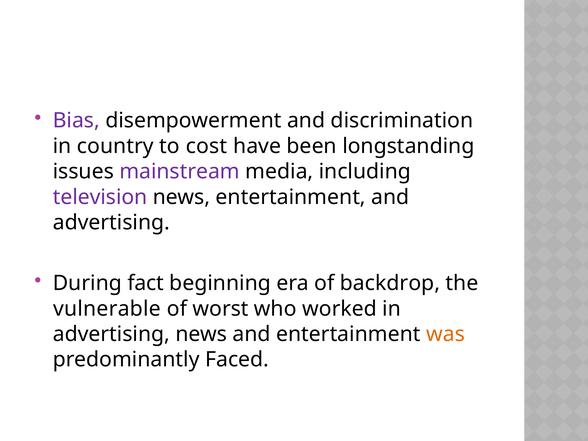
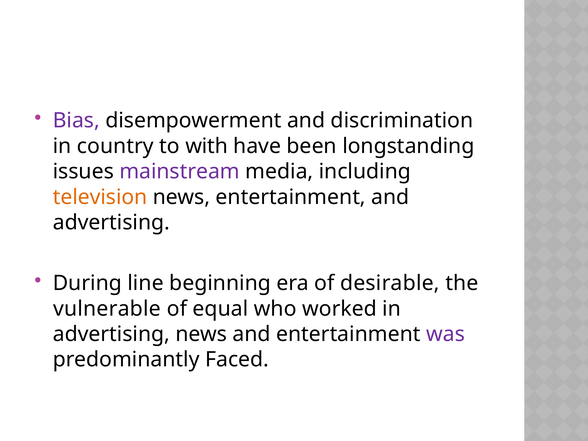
cost: cost -> with
television colour: purple -> orange
fact: fact -> line
backdrop: backdrop -> desirable
worst: worst -> equal
was colour: orange -> purple
